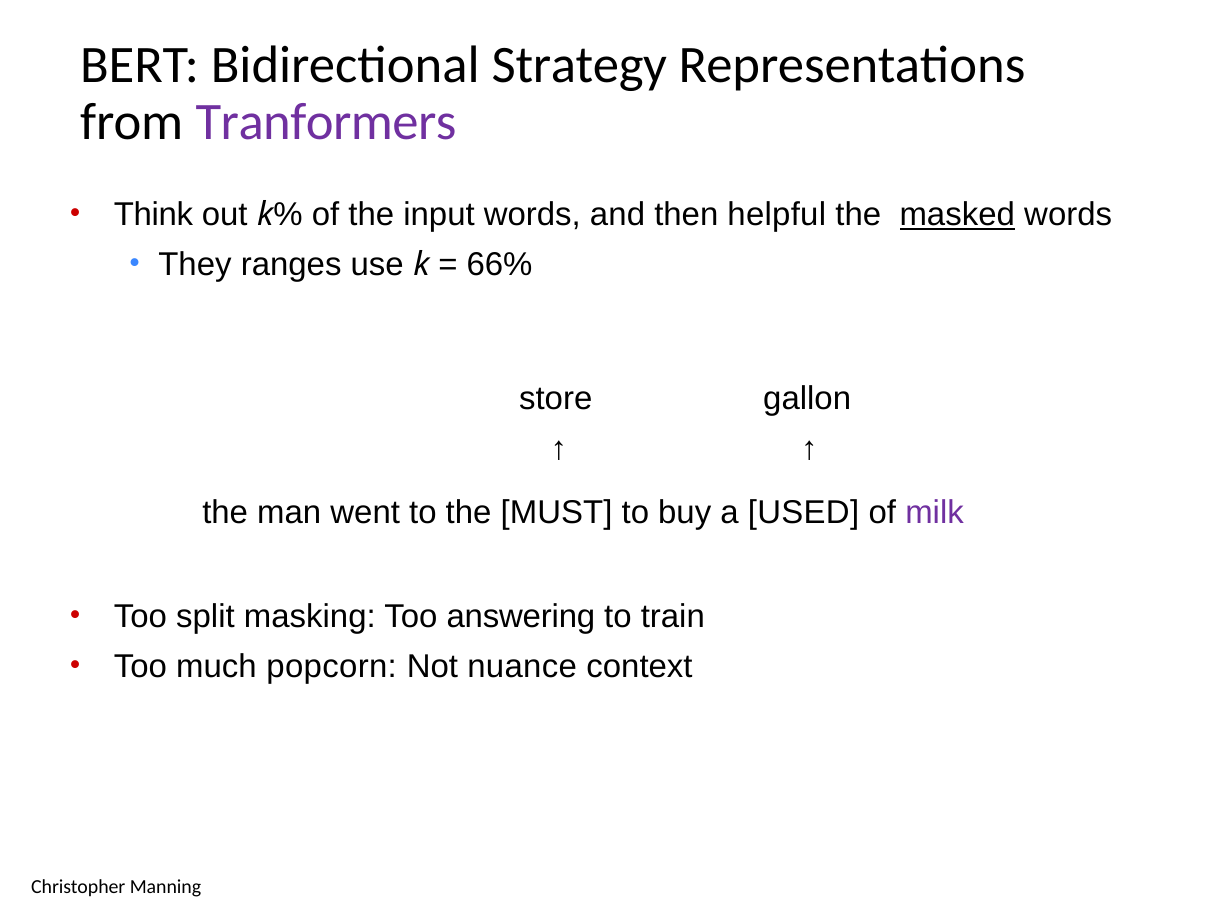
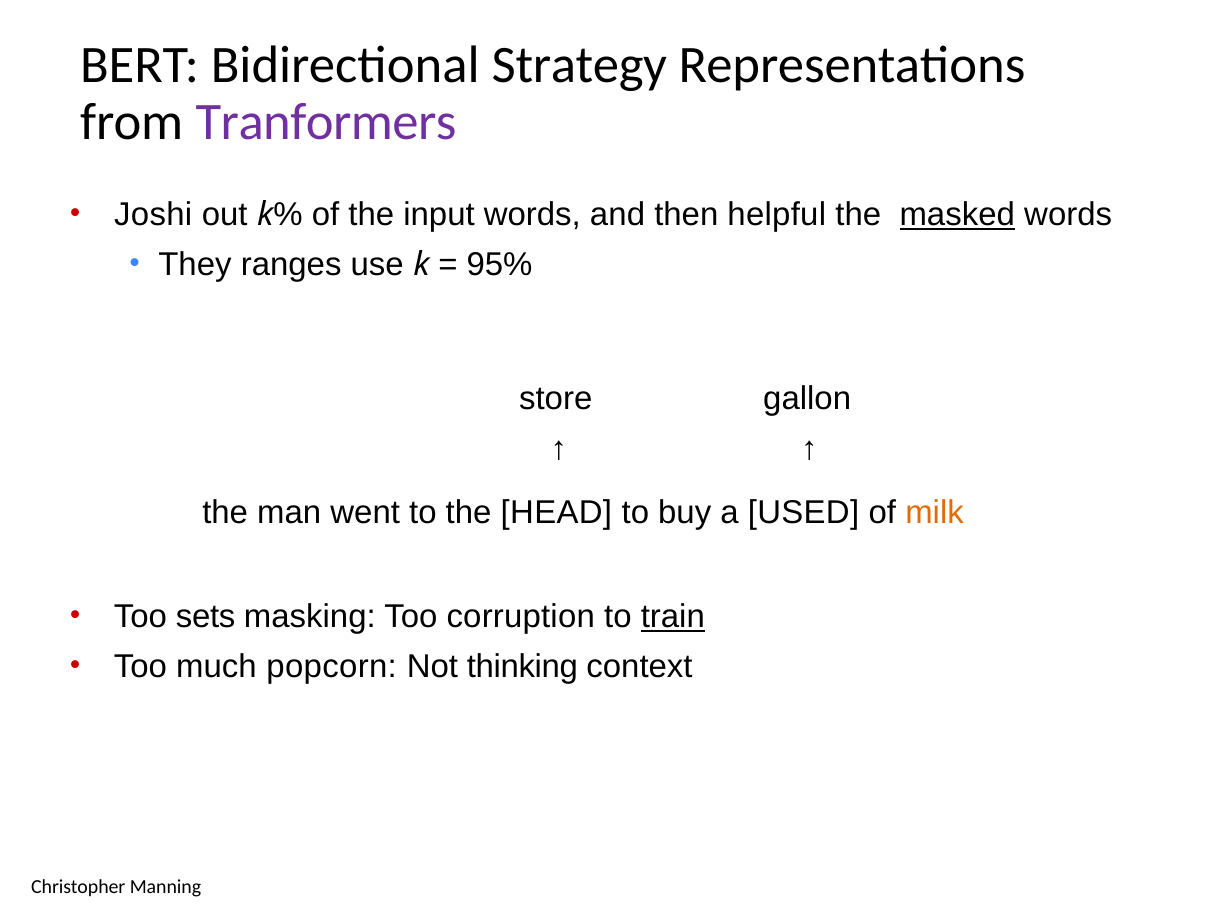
Think: Think -> Joshi
66%: 66% -> 95%
MUST: MUST -> HEAD
milk colour: purple -> orange
split: split -> sets
answering: answering -> corruption
train underline: none -> present
nuance: nuance -> thinking
